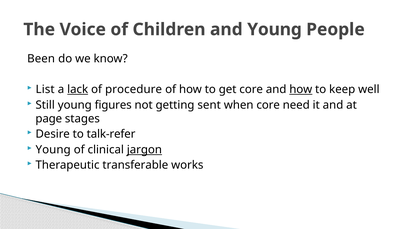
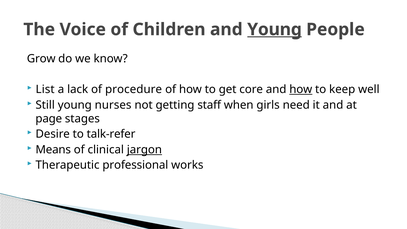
Young at (275, 29) underline: none -> present
Been: Been -> Grow
lack underline: present -> none
figures: figures -> nurses
sent: sent -> staff
when core: core -> girls
Young at (53, 150): Young -> Means
transferable: transferable -> professional
